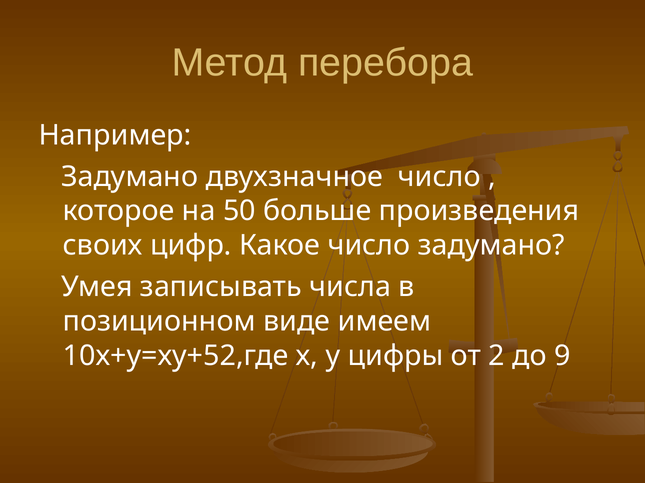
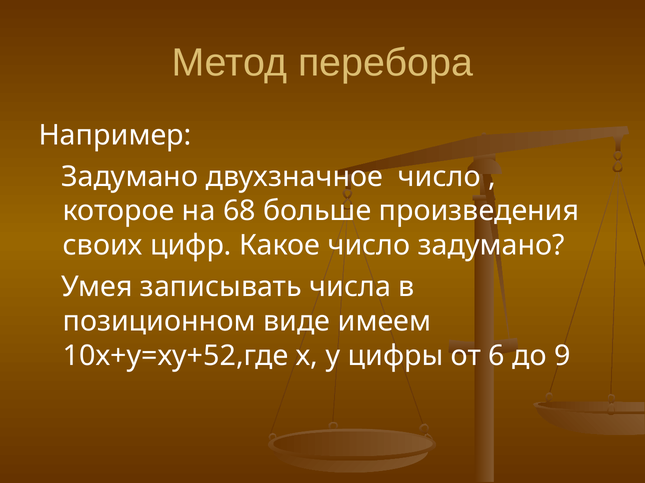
50: 50 -> 68
2: 2 -> 6
